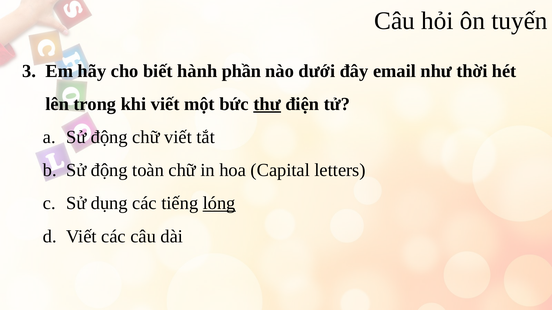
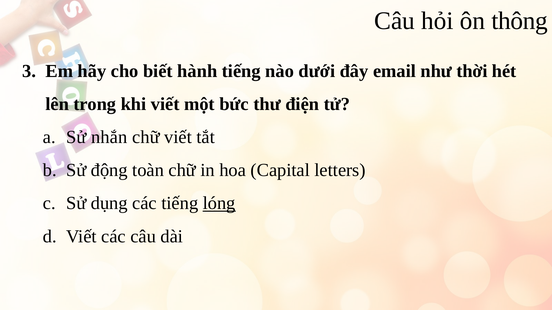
tuyến: tuyến -> thông
hành phần: phần -> tiếng
thư underline: present -> none
động at (109, 137): động -> nhắn
